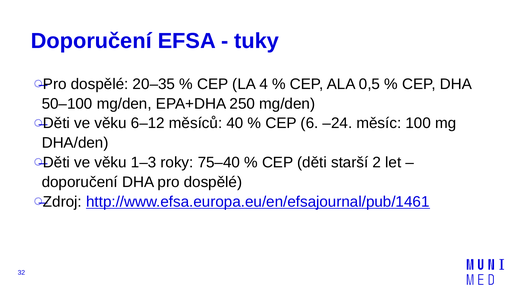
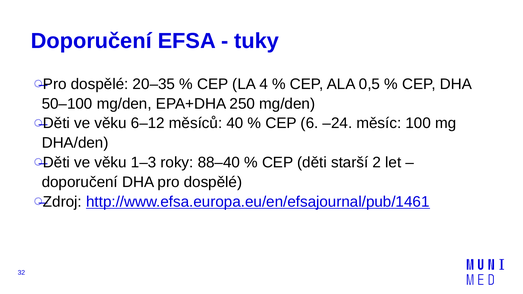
75–40: 75–40 -> 88–40
